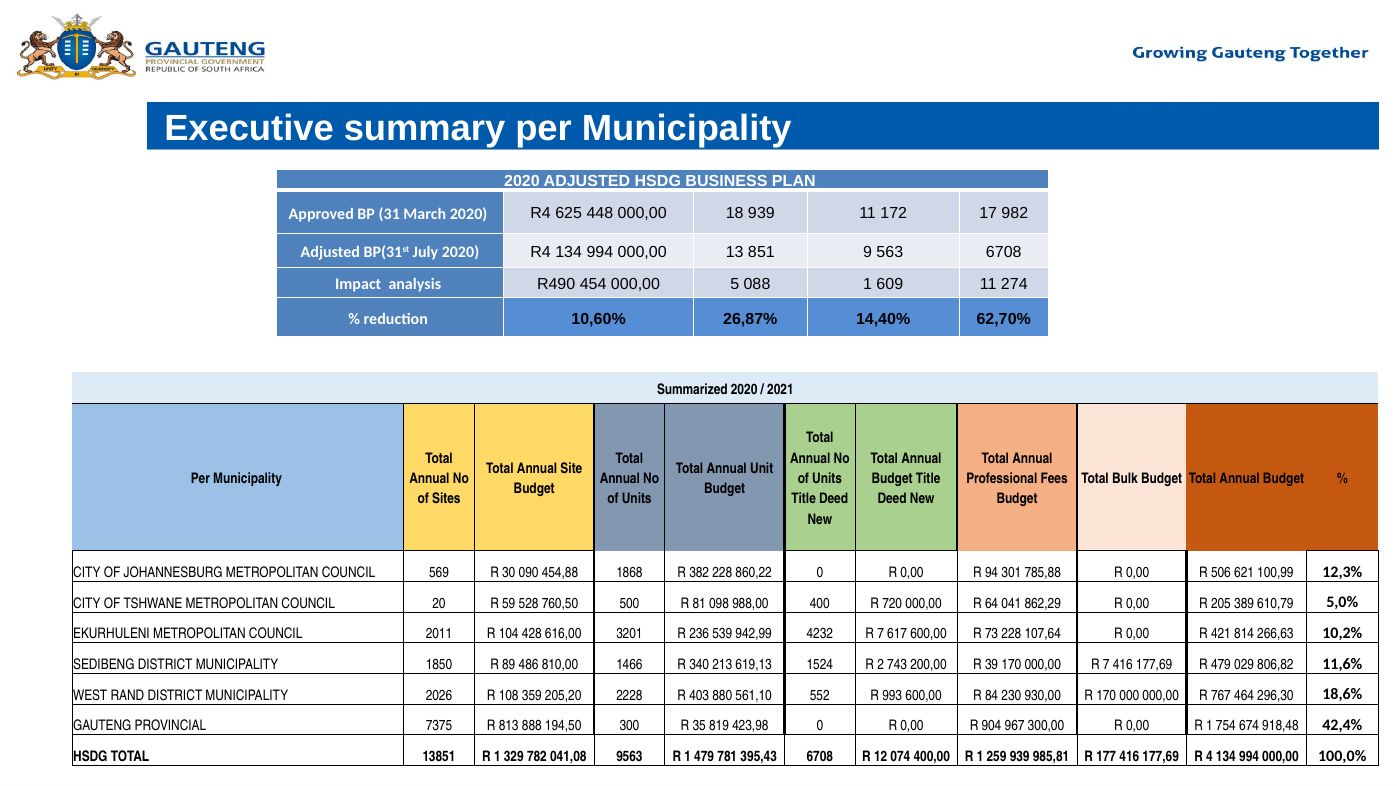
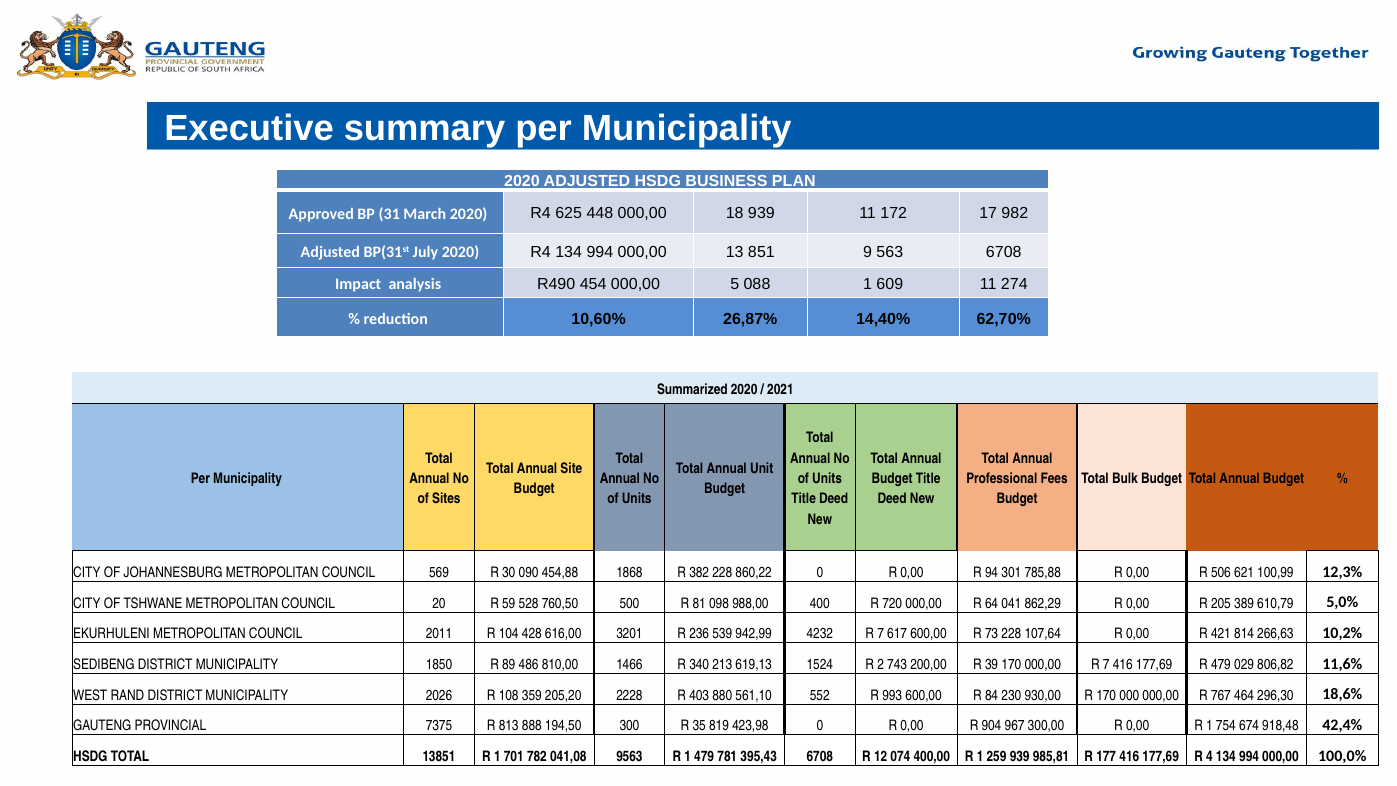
329: 329 -> 701
